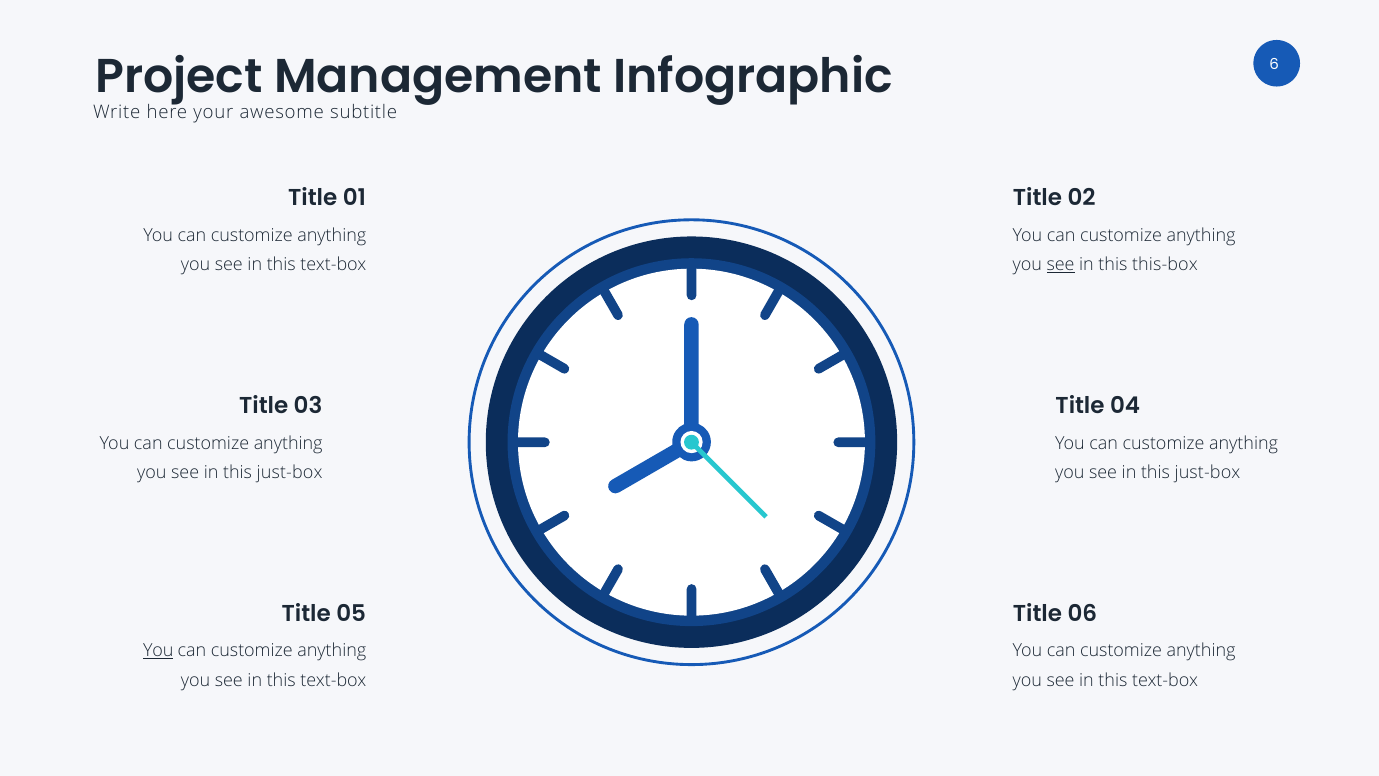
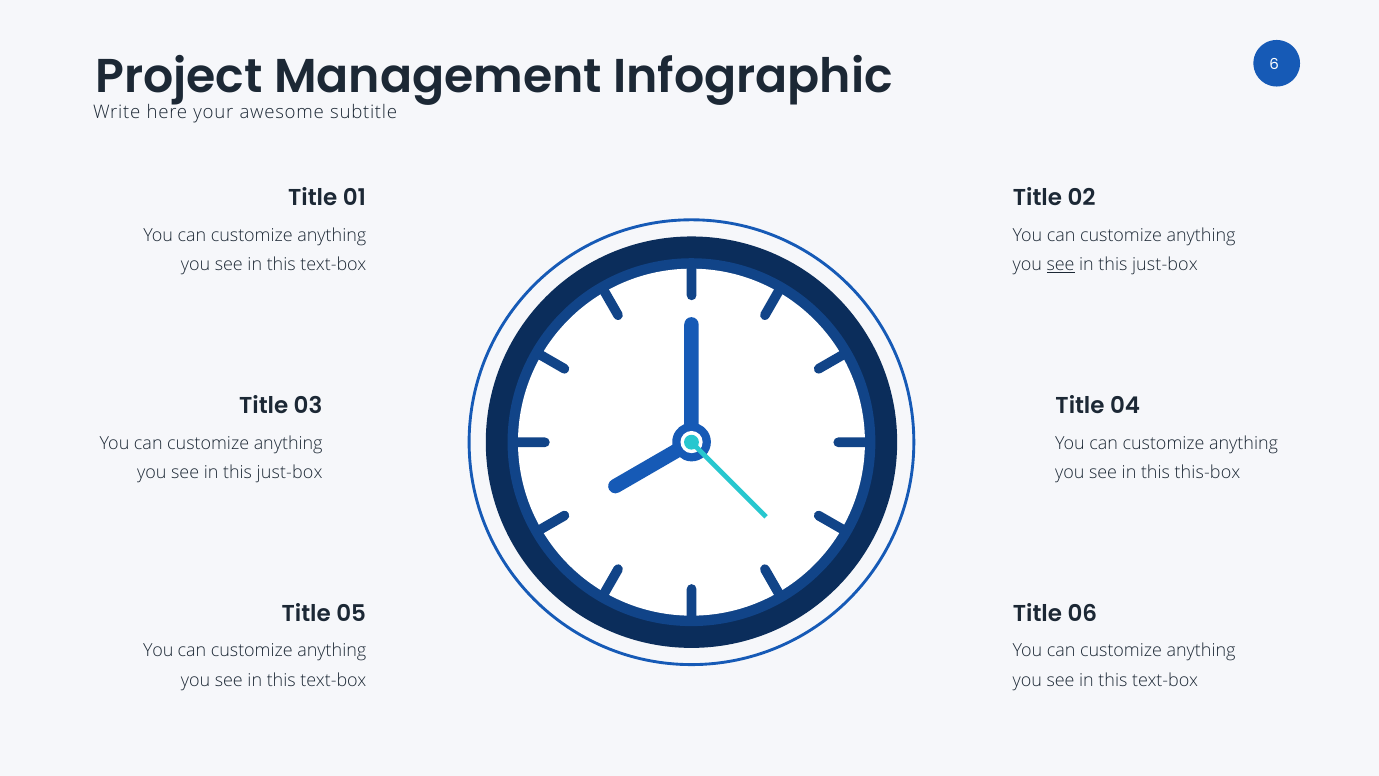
this-box at (1165, 265): this-box -> just-box
just-box at (1207, 473): just-box -> this-box
You at (158, 651) underline: present -> none
